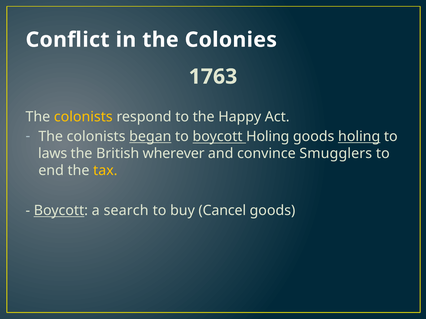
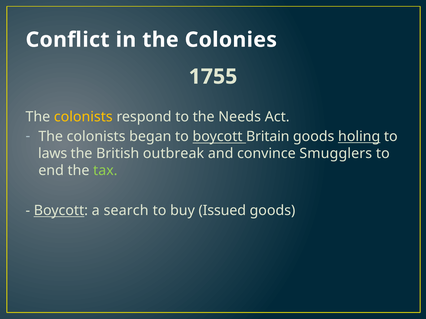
1763: 1763 -> 1755
Happy: Happy -> Needs
began underline: present -> none
boycott Holing: Holing -> Britain
wherever: wherever -> outbreak
tax colour: yellow -> light green
Cancel: Cancel -> Issued
